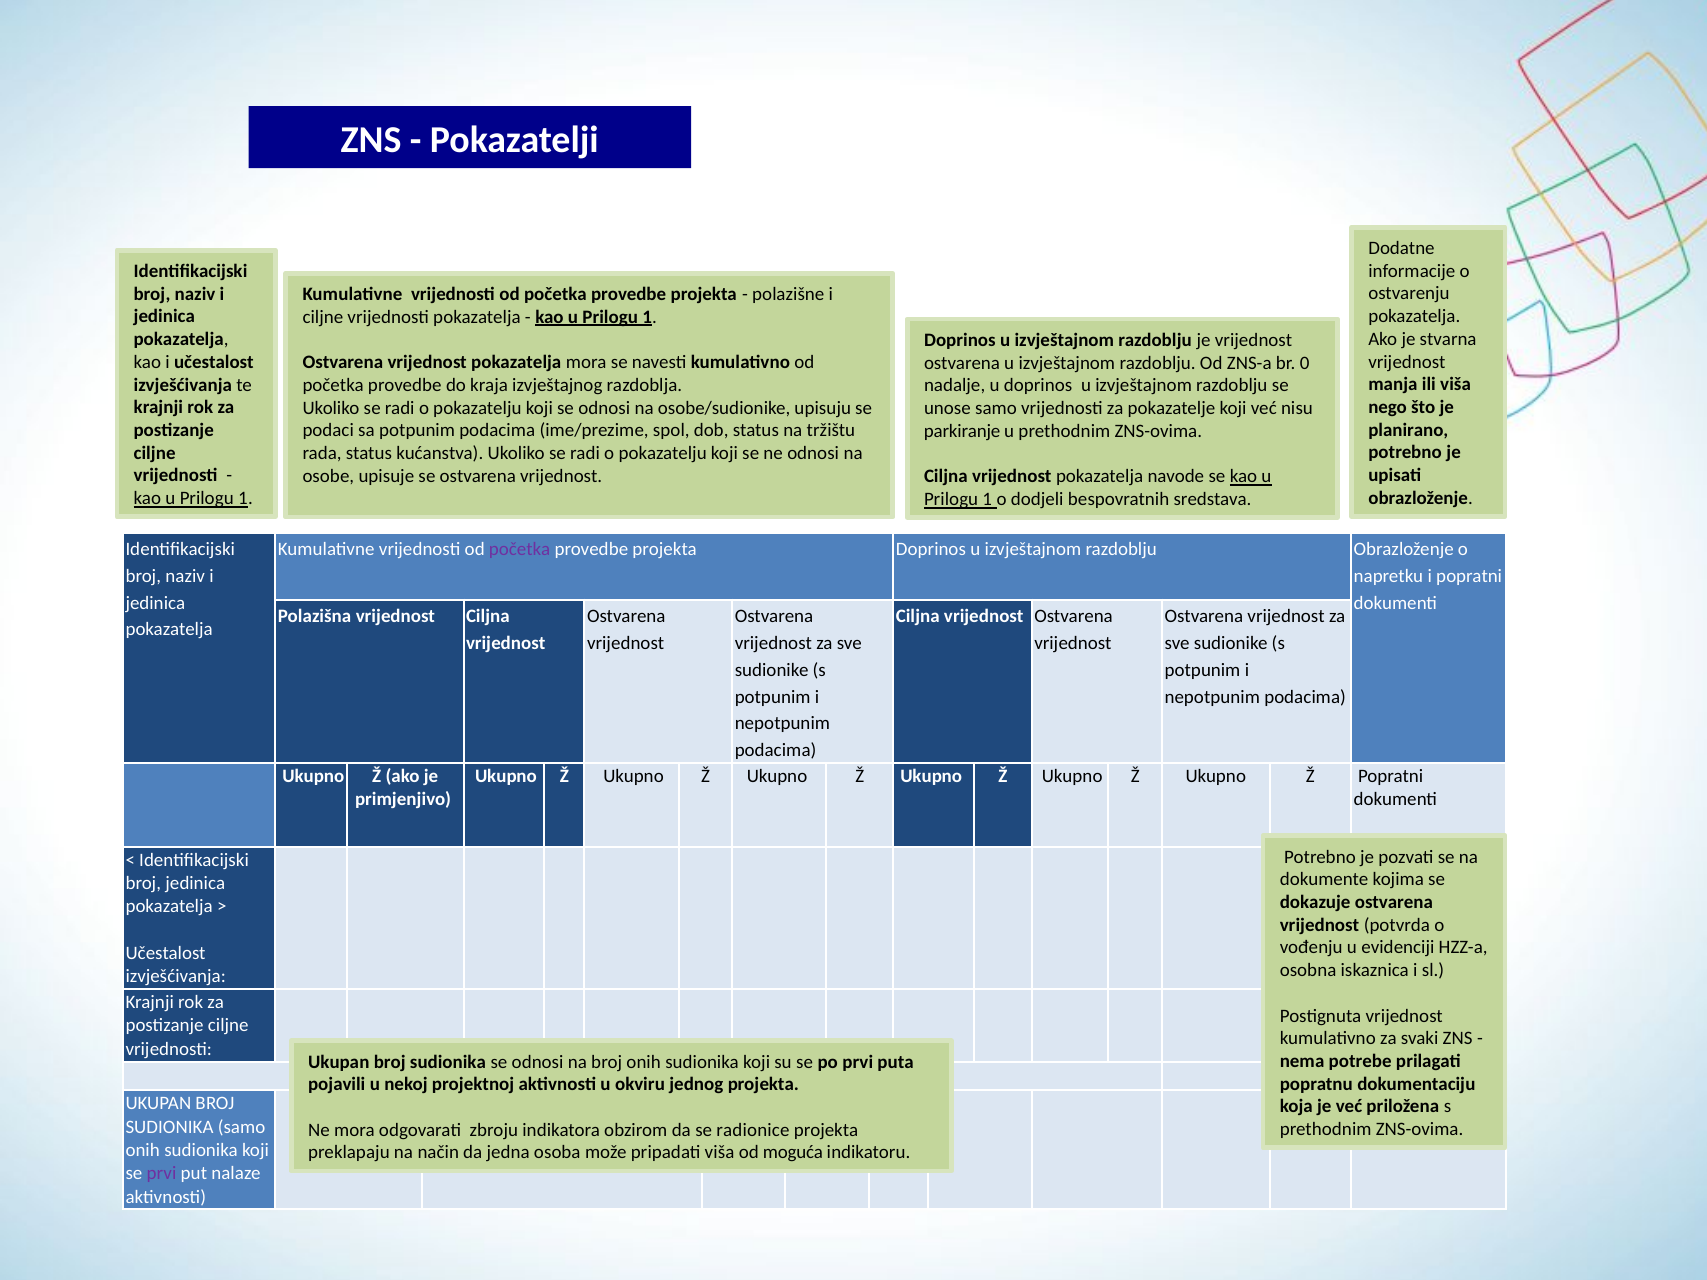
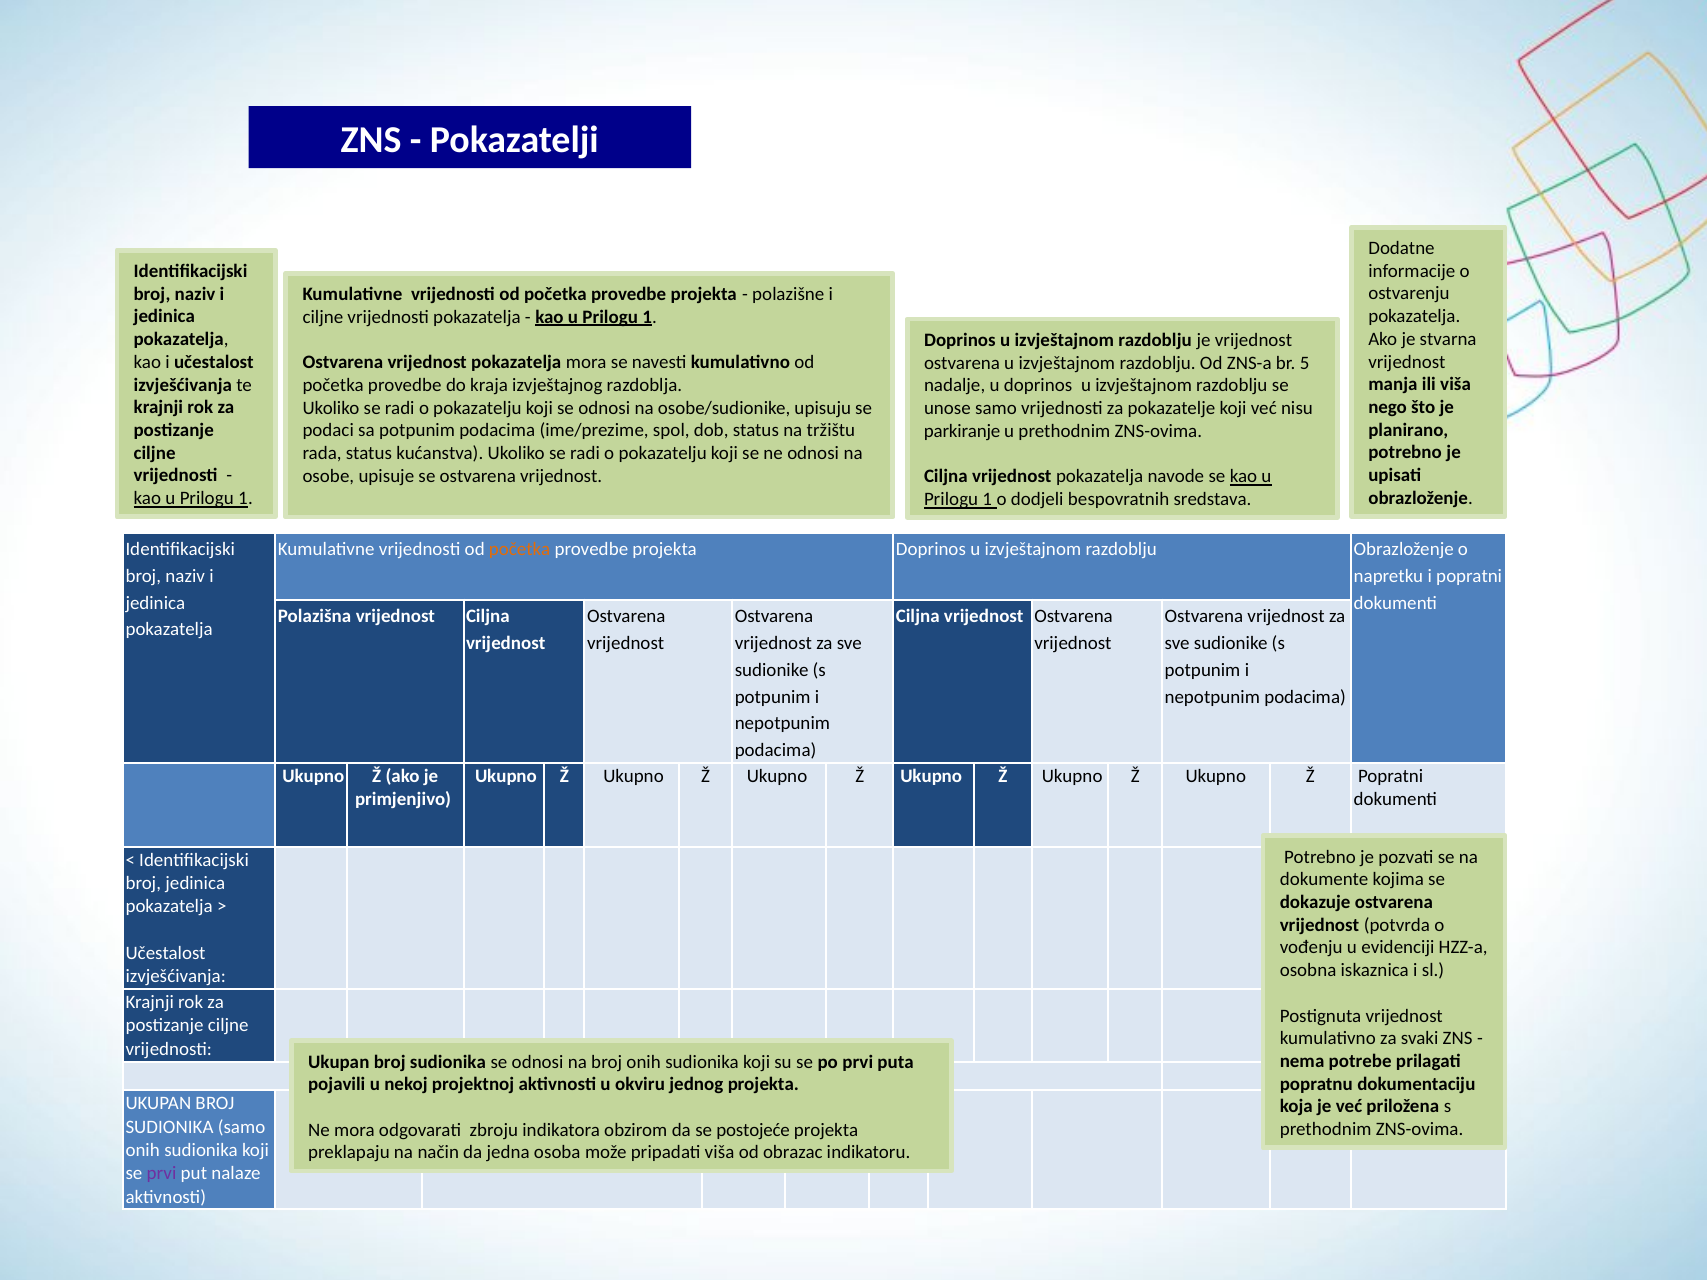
0: 0 -> 5
početka at (520, 549) colour: purple -> orange
radionice: radionice -> postojeće
moguća: moguća -> obrazac
